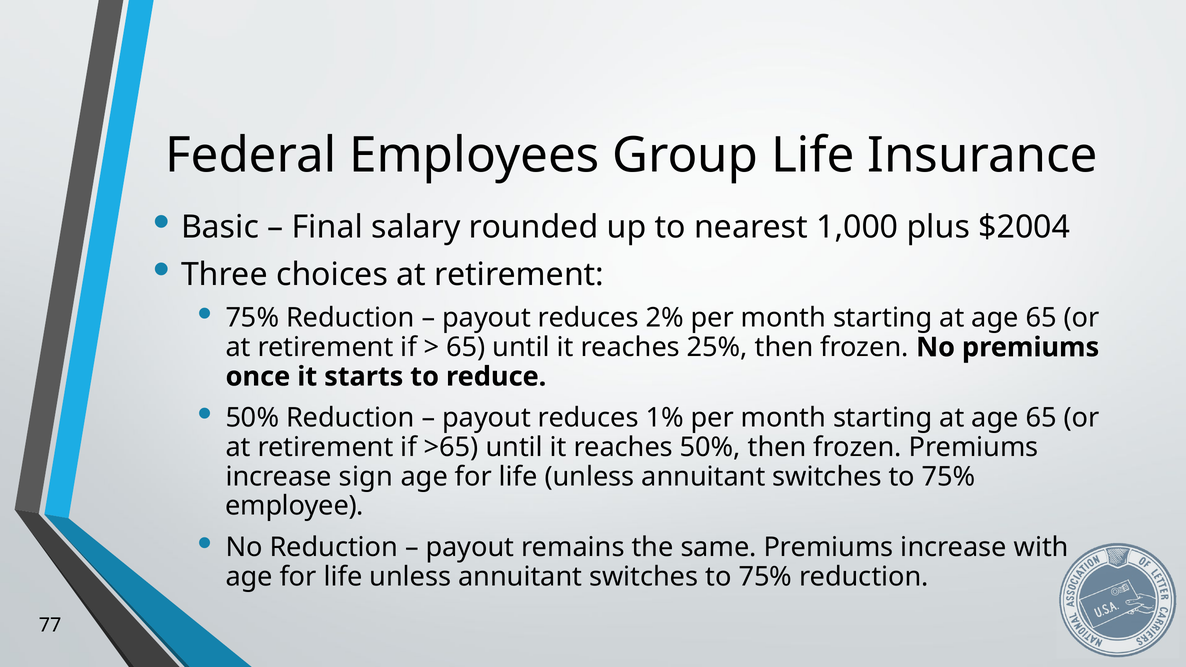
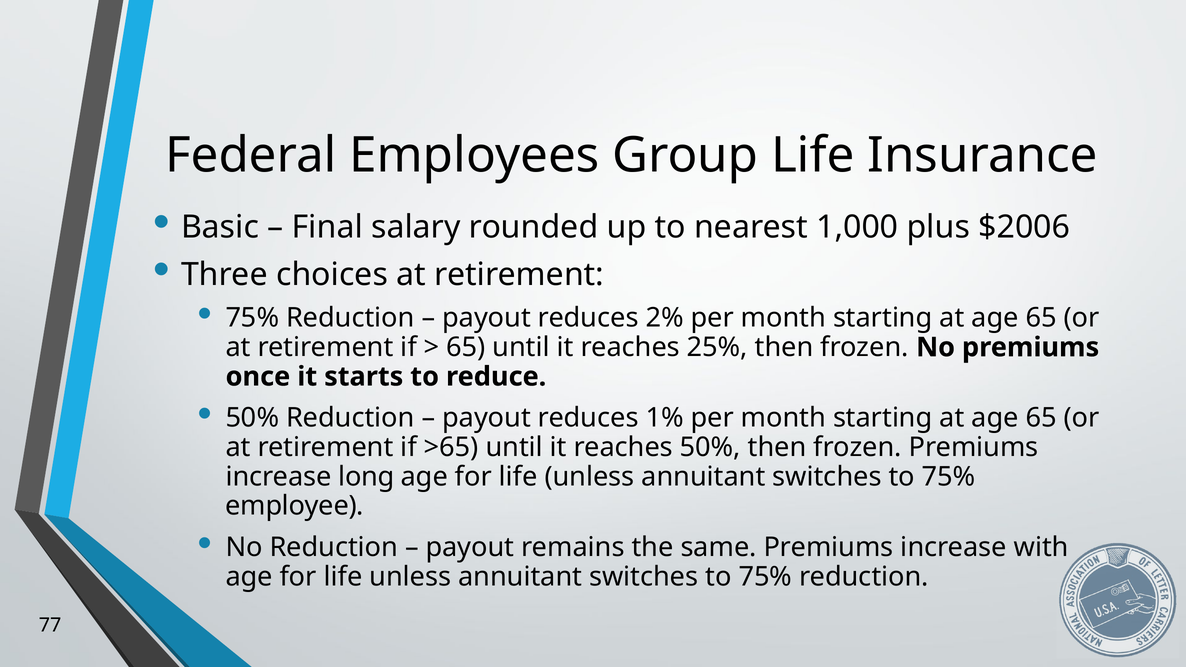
$2004: $2004 -> $2006
sign: sign -> long
